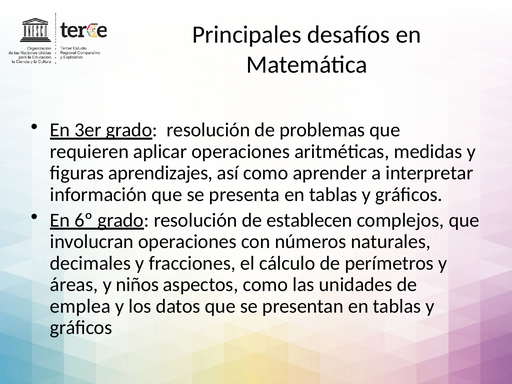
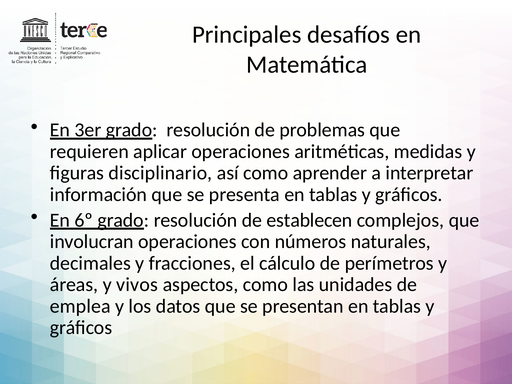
aprendizajes: aprendizajes -> disciplinario
niños: niños -> vivos
